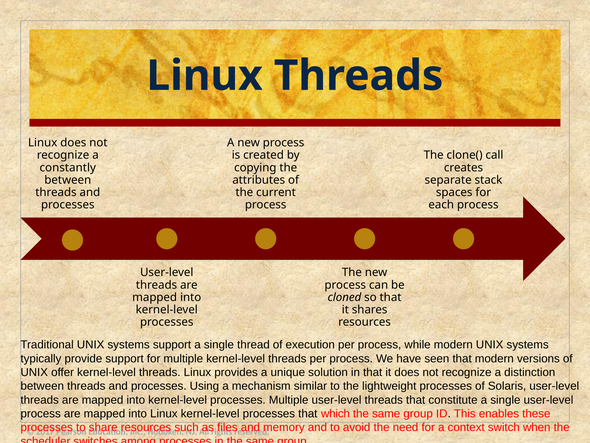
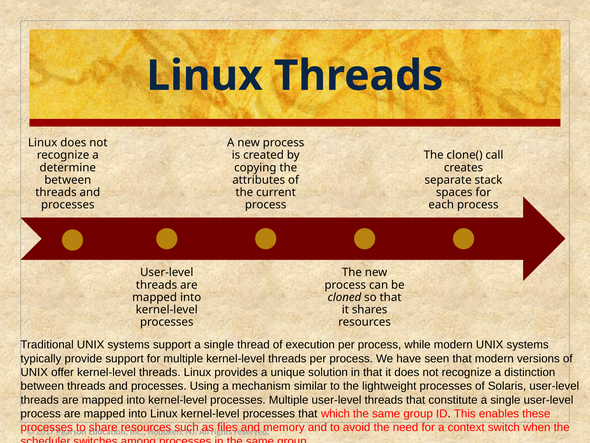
constantly: constantly -> determine
